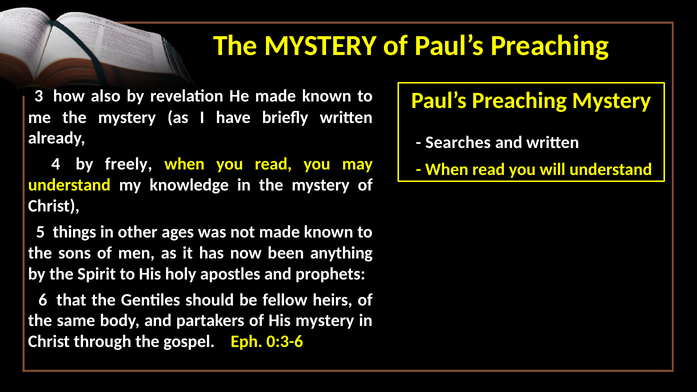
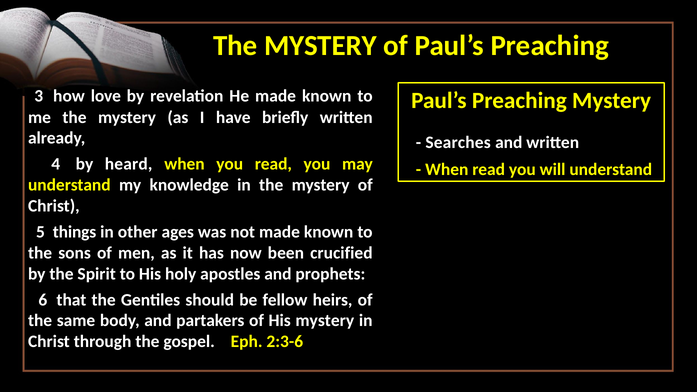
also: also -> love
freely: freely -> heard
anything: anything -> crucified
0:3-6: 0:3-6 -> 2:3-6
